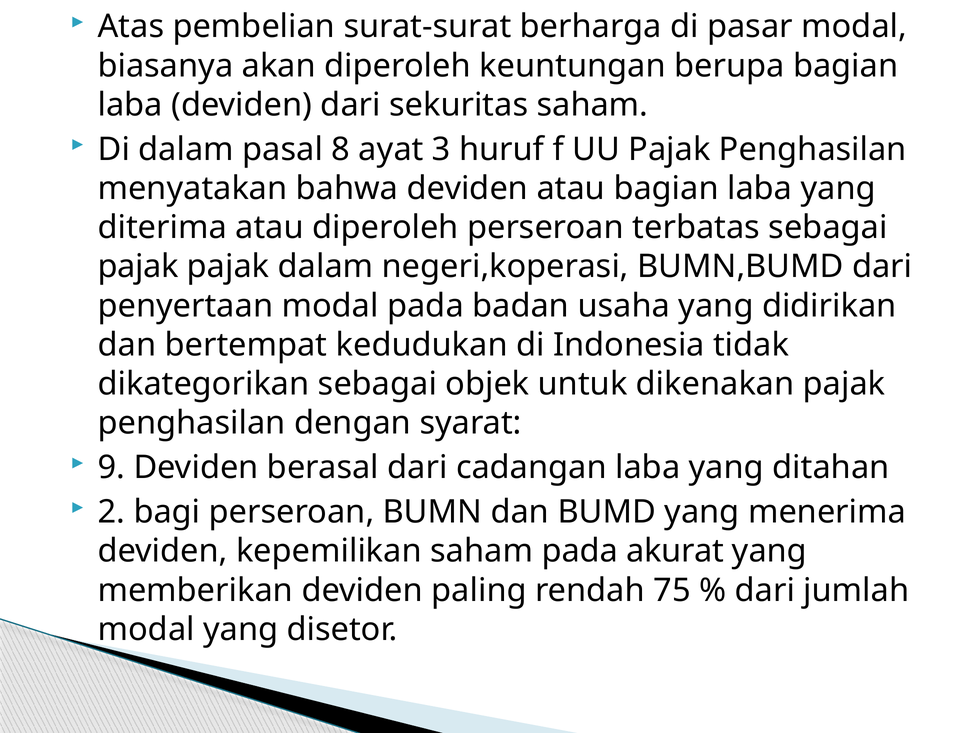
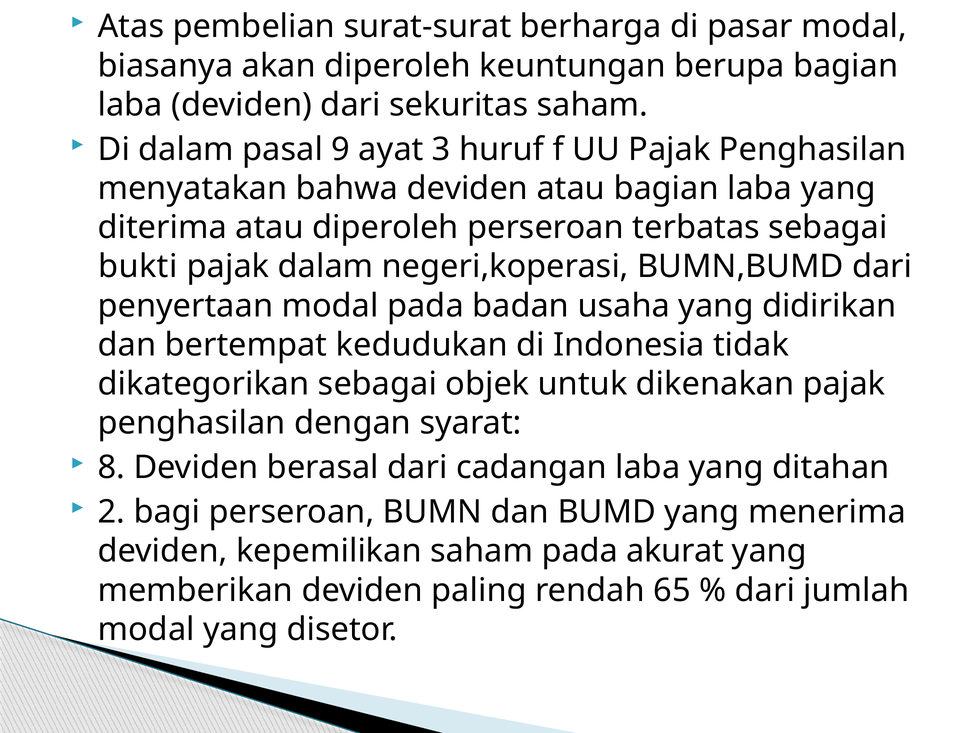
8: 8 -> 9
pajak at (138, 267): pajak -> bukti
9: 9 -> 8
75: 75 -> 65
